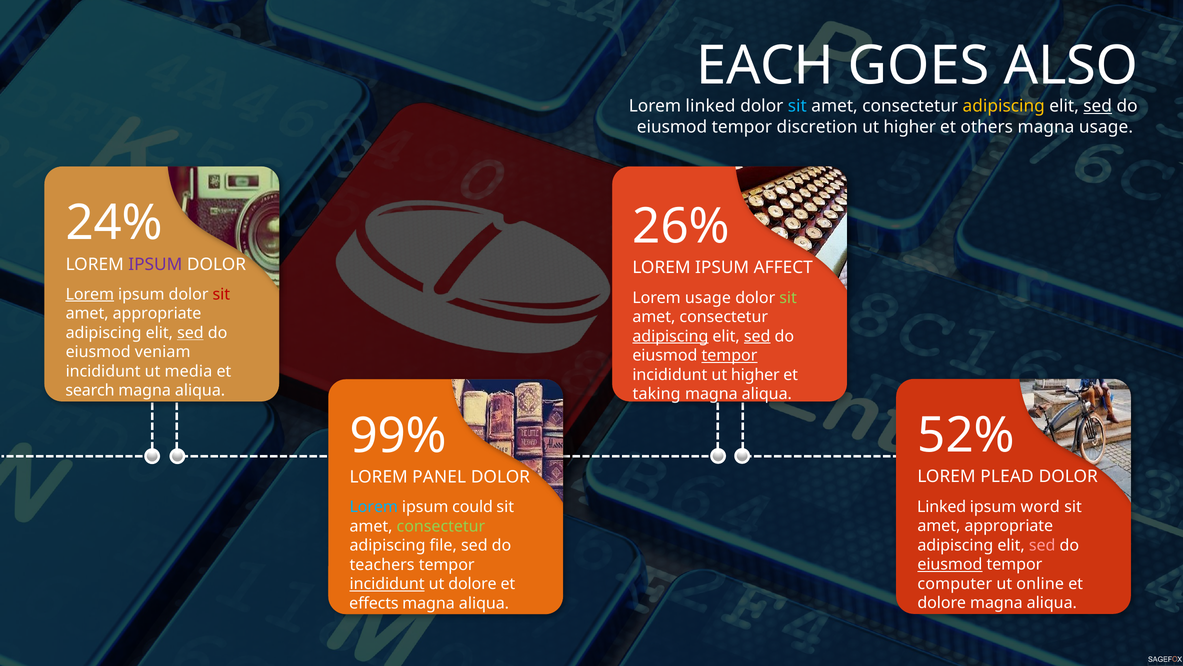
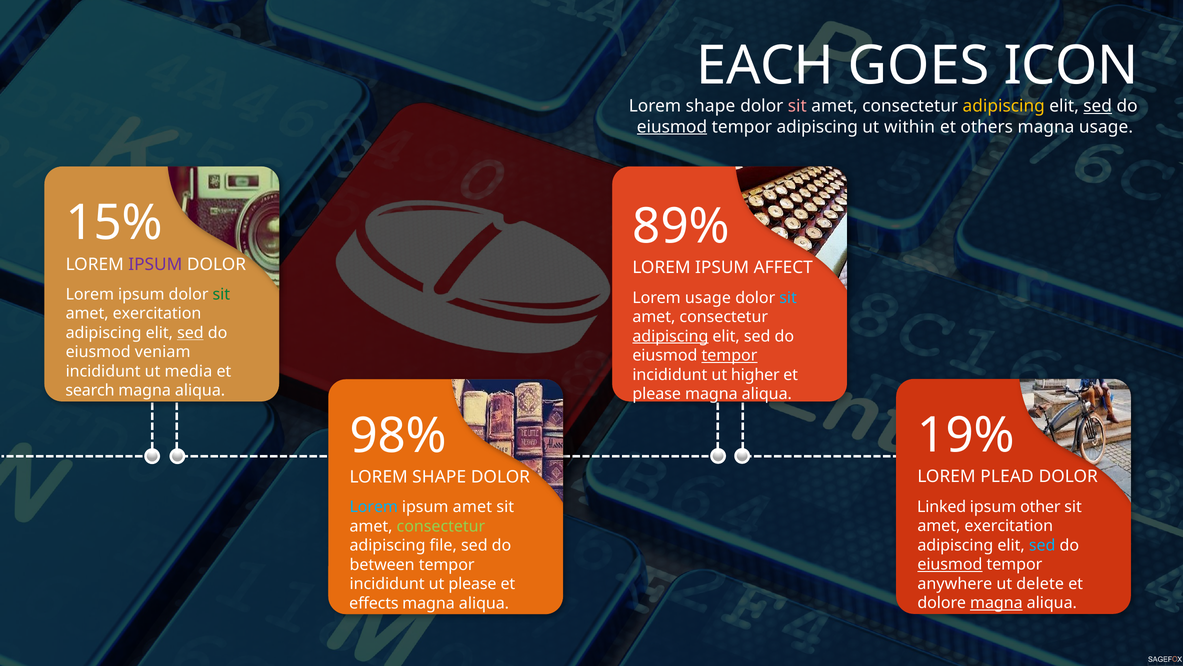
ALSO: ALSO -> ICON
linked at (710, 106): linked -> shape
sit at (797, 106) colour: light blue -> pink
eiusmod at (672, 127) underline: none -> present
tempor discretion: discretion -> adipiscing
higher at (910, 127): higher -> within
24%: 24% -> 15%
26%: 26% -> 89%
Lorem at (90, 294) underline: present -> none
sit at (221, 294) colour: red -> green
sit at (788, 297) colour: light green -> light blue
appropriate at (157, 313): appropriate -> exercitation
sed at (757, 336) underline: present -> none
taking at (657, 394): taking -> please
52%: 52% -> 19%
99%: 99% -> 98%
PANEL at (439, 477): PANEL -> SHAPE
word: word -> other
ipsum could: could -> amet
appropriate at (1009, 526): appropriate -> exercitation
sed at (1042, 545) colour: pink -> light blue
teachers: teachers -> between
computer: computer -> anywhere
online: online -> delete
incididunt at (387, 584) underline: present -> none
ut dolore: dolore -> please
magna at (996, 603) underline: none -> present
